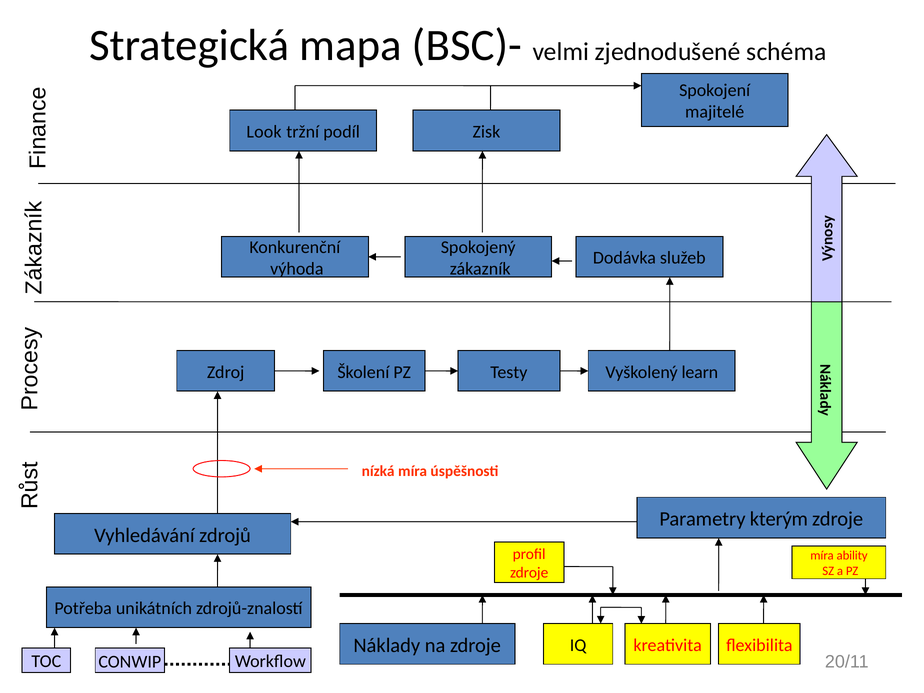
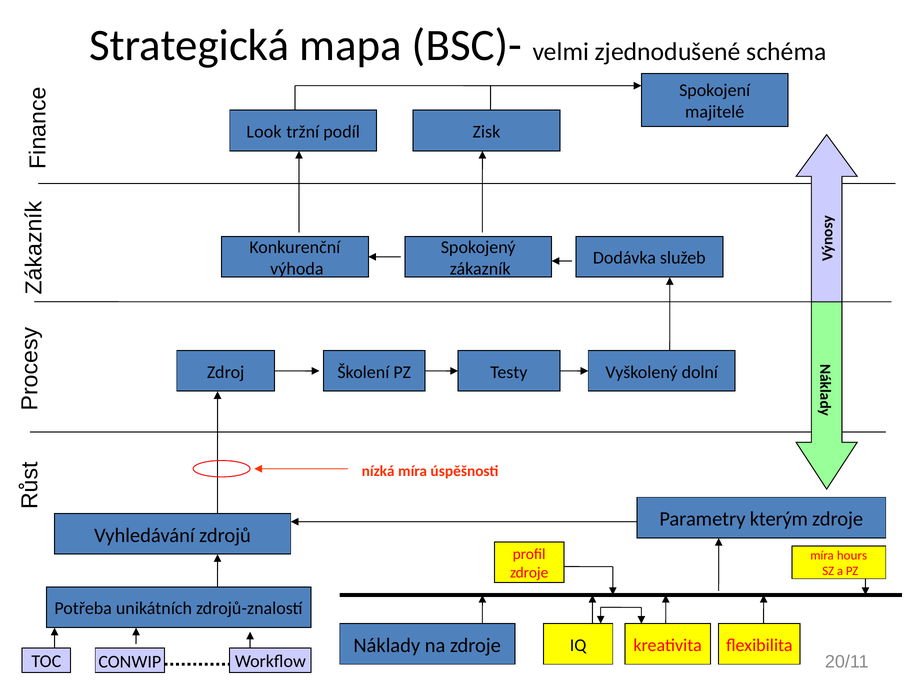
learn: learn -> dolní
ability: ability -> hours
